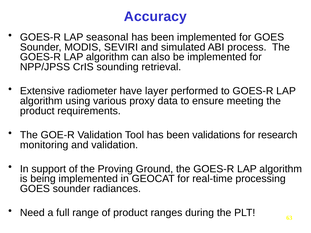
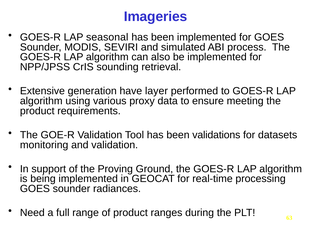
Accuracy: Accuracy -> Imageries
radiometer: radiometer -> generation
research: research -> datasets
